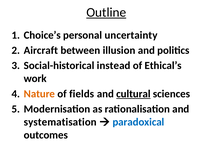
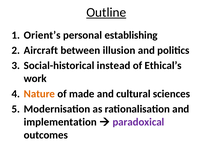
Choice’s: Choice’s -> Orient’s
uncertainty: uncertainty -> establishing
fields: fields -> made
cultural underline: present -> none
systematisation: systematisation -> implementation
paradoxical colour: blue -> purple
